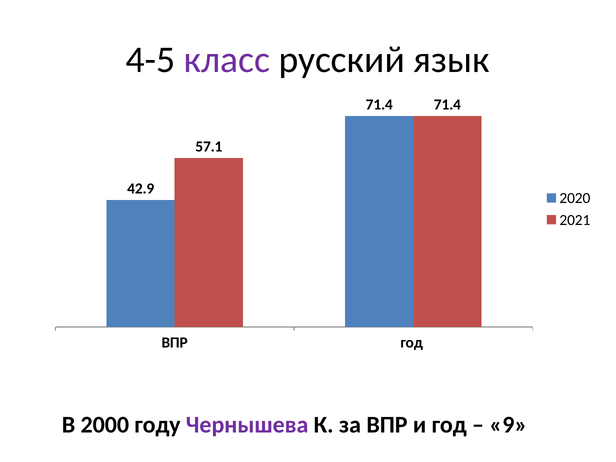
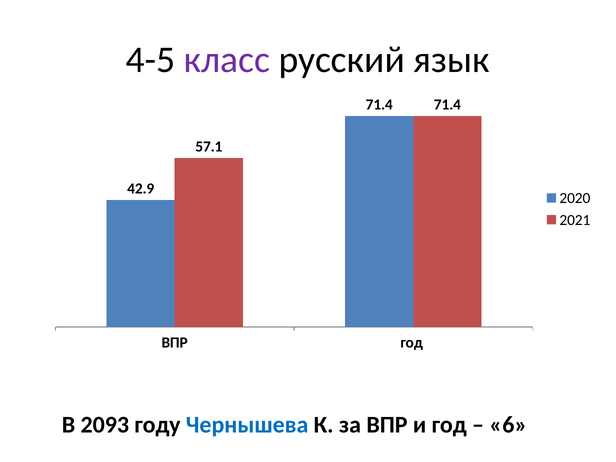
2000: 2000 -> 2093
Чернышева colour: purple -> blue
9: 9 -> 6
